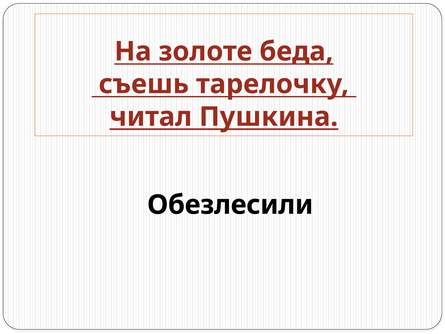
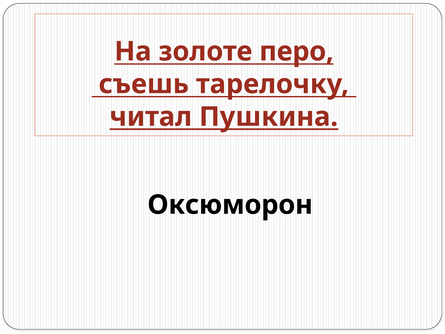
беда: беда -> перо
Обезлесили: Обезлесили -> Оксюморон
